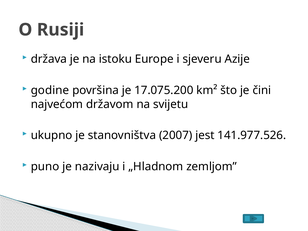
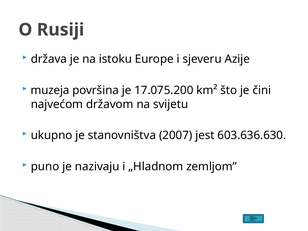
godine: godine -> muzeja
141.977.526: 141.977.526 -> 603.636.630
